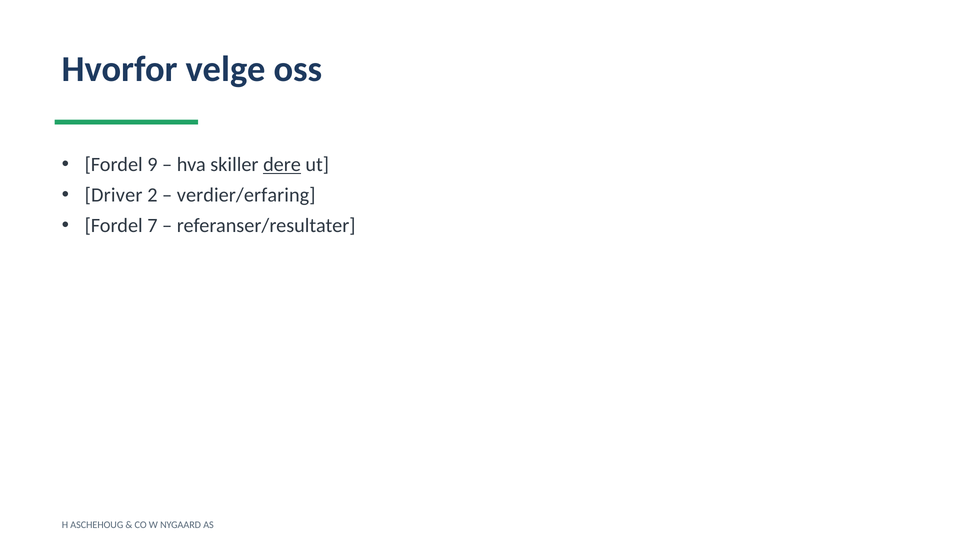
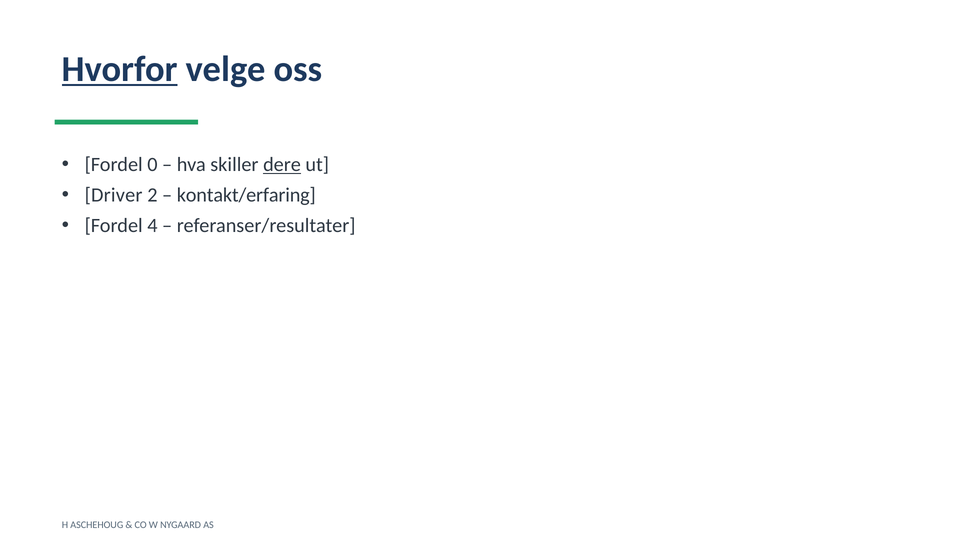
Hvorfor underline: none -> present
9: 9 -> 0
verdier/erfaring: verdier/erfaring -> kontakt/erfaring
7: 7 -> 4
